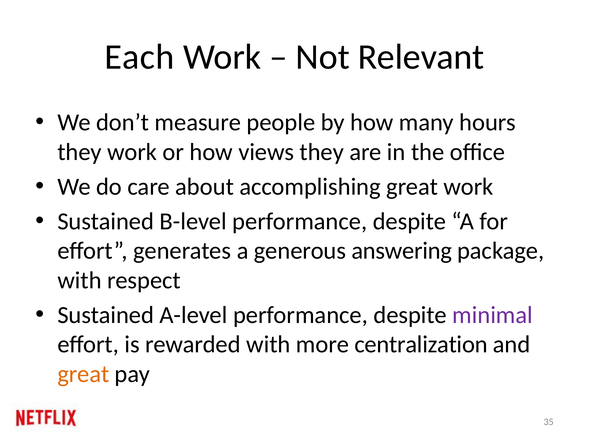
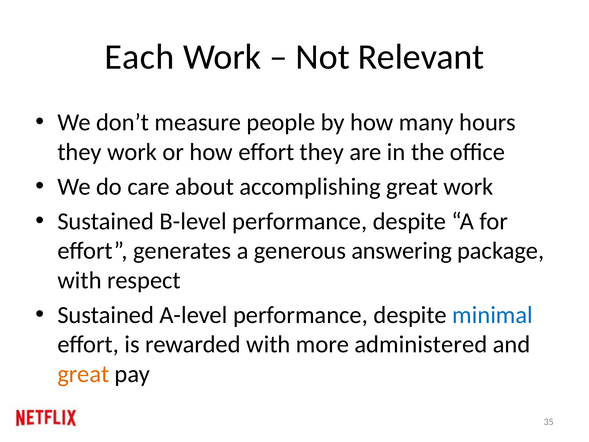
how views: views -> effort
minimal colour: purple -> blue
centralization: centralization -> administered
